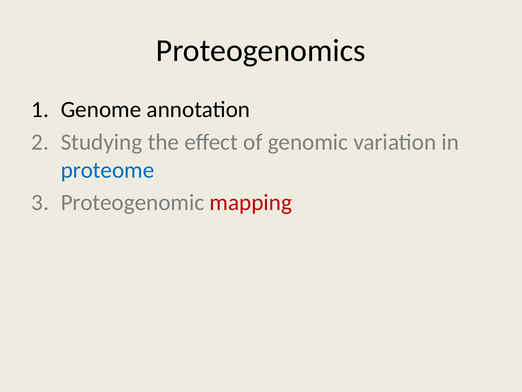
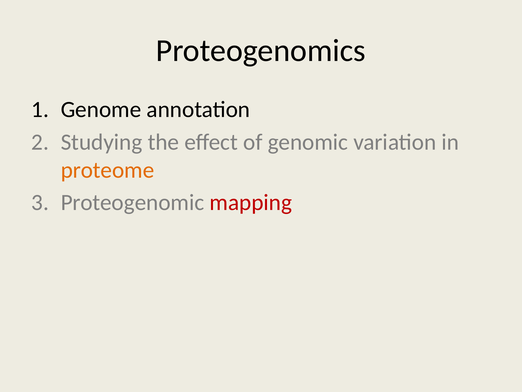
proteome colour: blue -> orange
